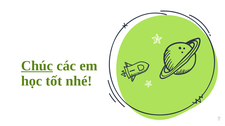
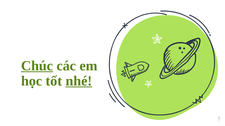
nhé underline: none -> present
